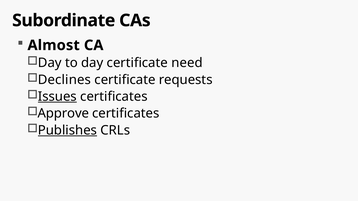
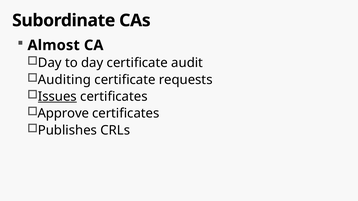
need: need -> audit
Declines: Declines -> Auditing
Publishes underline: present -> none
